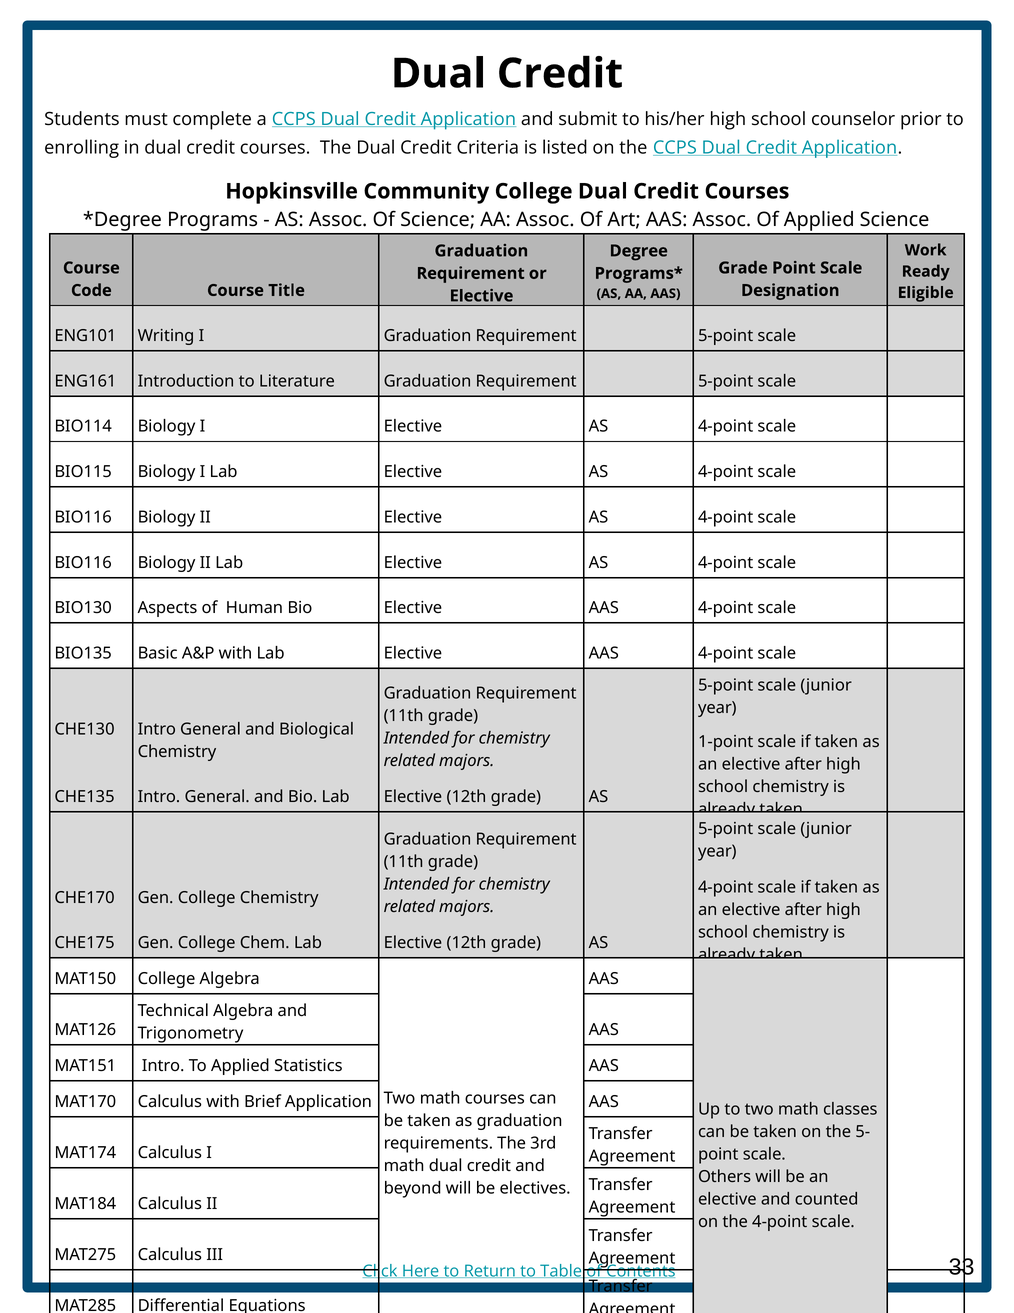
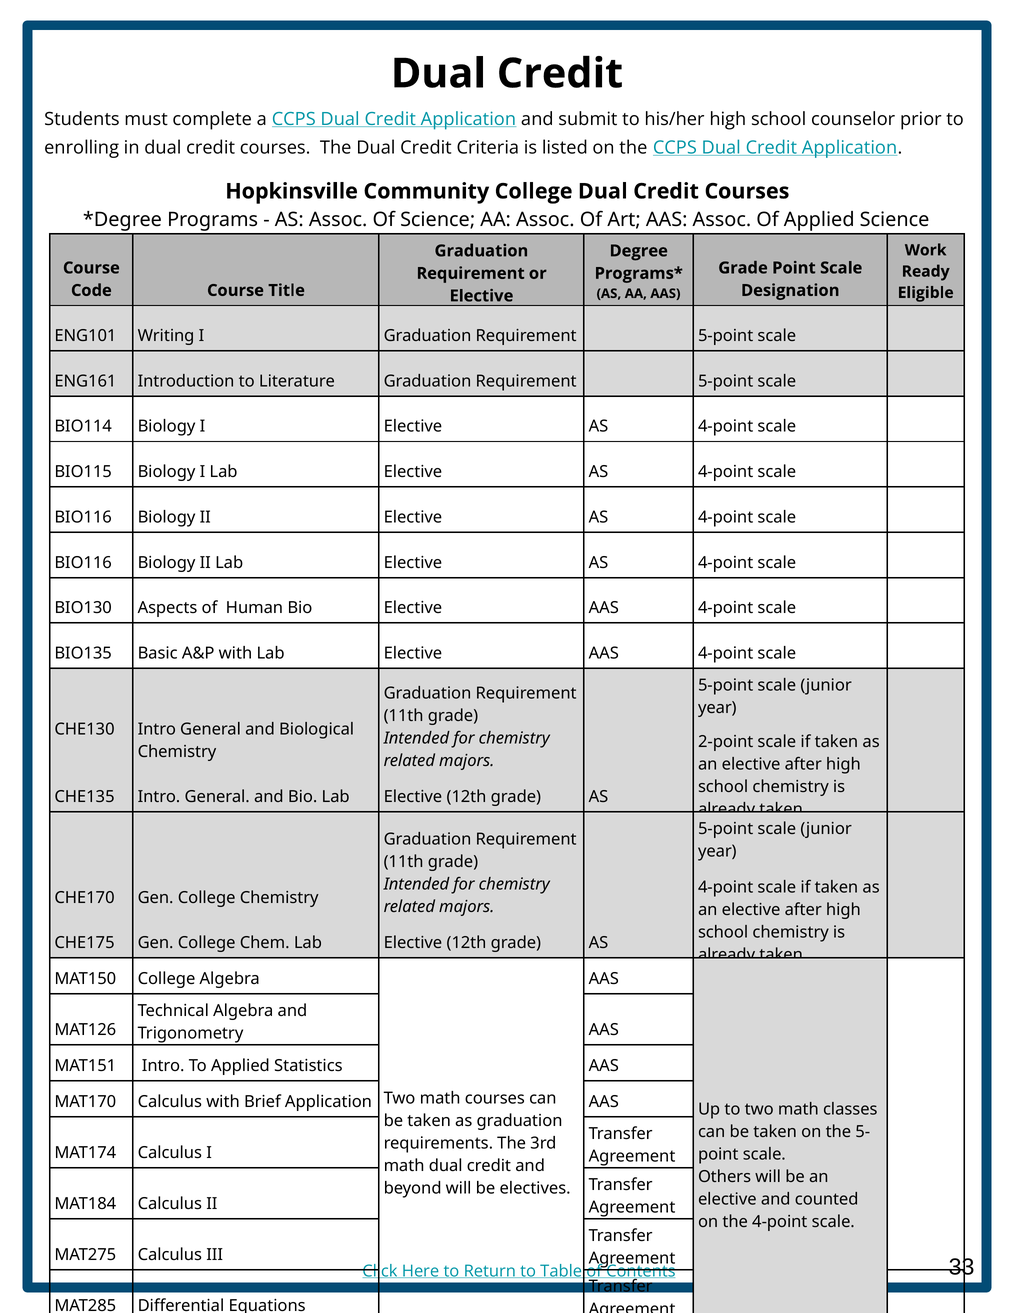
1-point: 1-point -> 2-point
